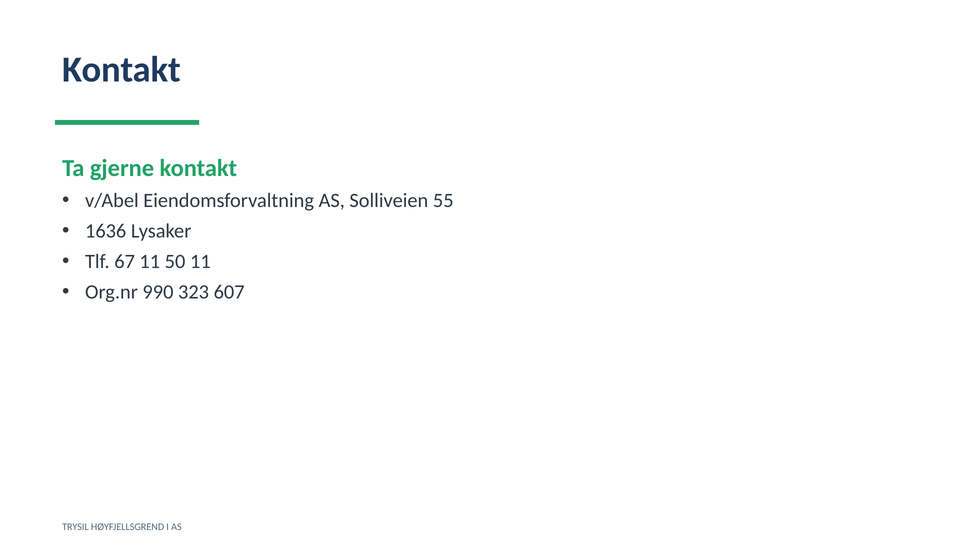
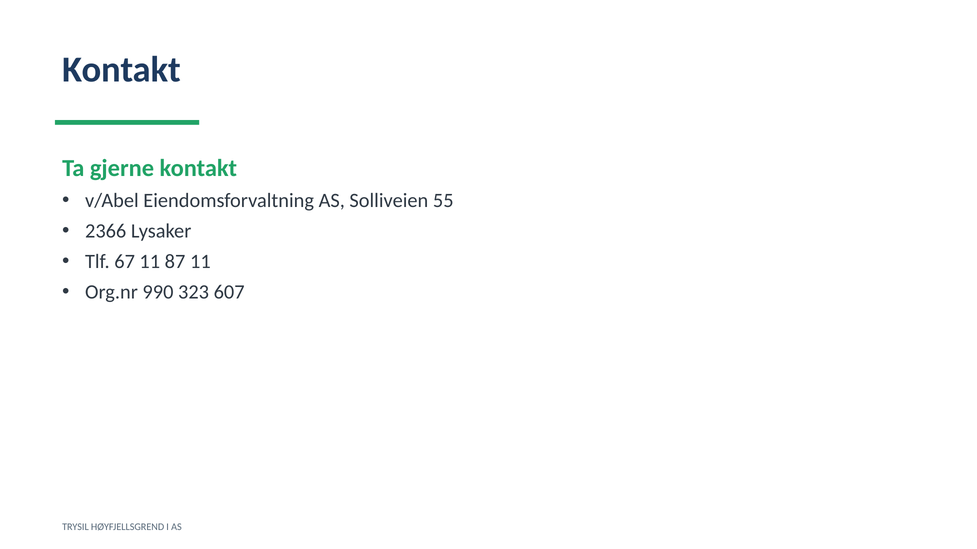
1636: 1636 -> 2366
50: 50 -> 87
